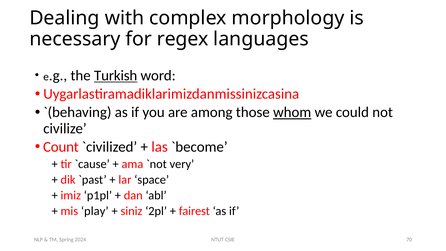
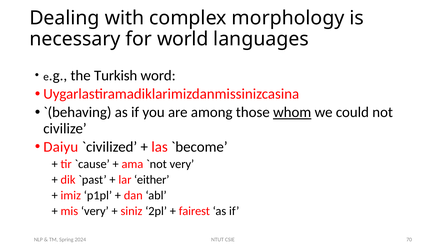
regex: regex -> world
Turkish underline: present -> none
Count: Count -> Daiyu
space: space -> either
mis play: play -> very
